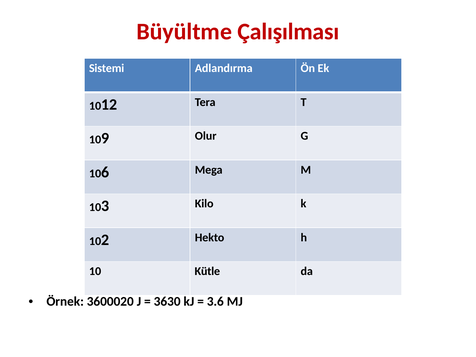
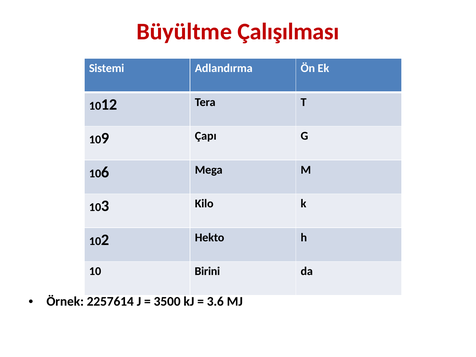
Olur: Olur -> Çapı
Kütle: Kütle -> Birini
3600020: 3600020 -> 2257614
3630: 3630 -> 3500
